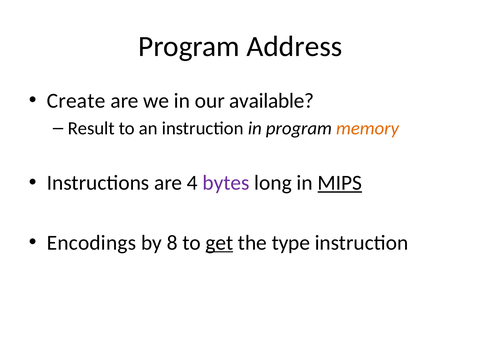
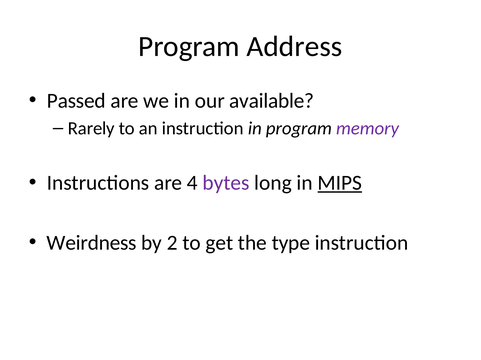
Create: Create -> Passed
Result: Result -> Rarely
memory colour: orange -> purple
Encodings: Encodings -> Weirdness
8: 8 -> 2
get underline: present -> none
